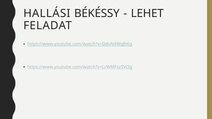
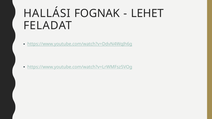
BÉKÉSSY: BÉKÉSSY -> FOGNAK
